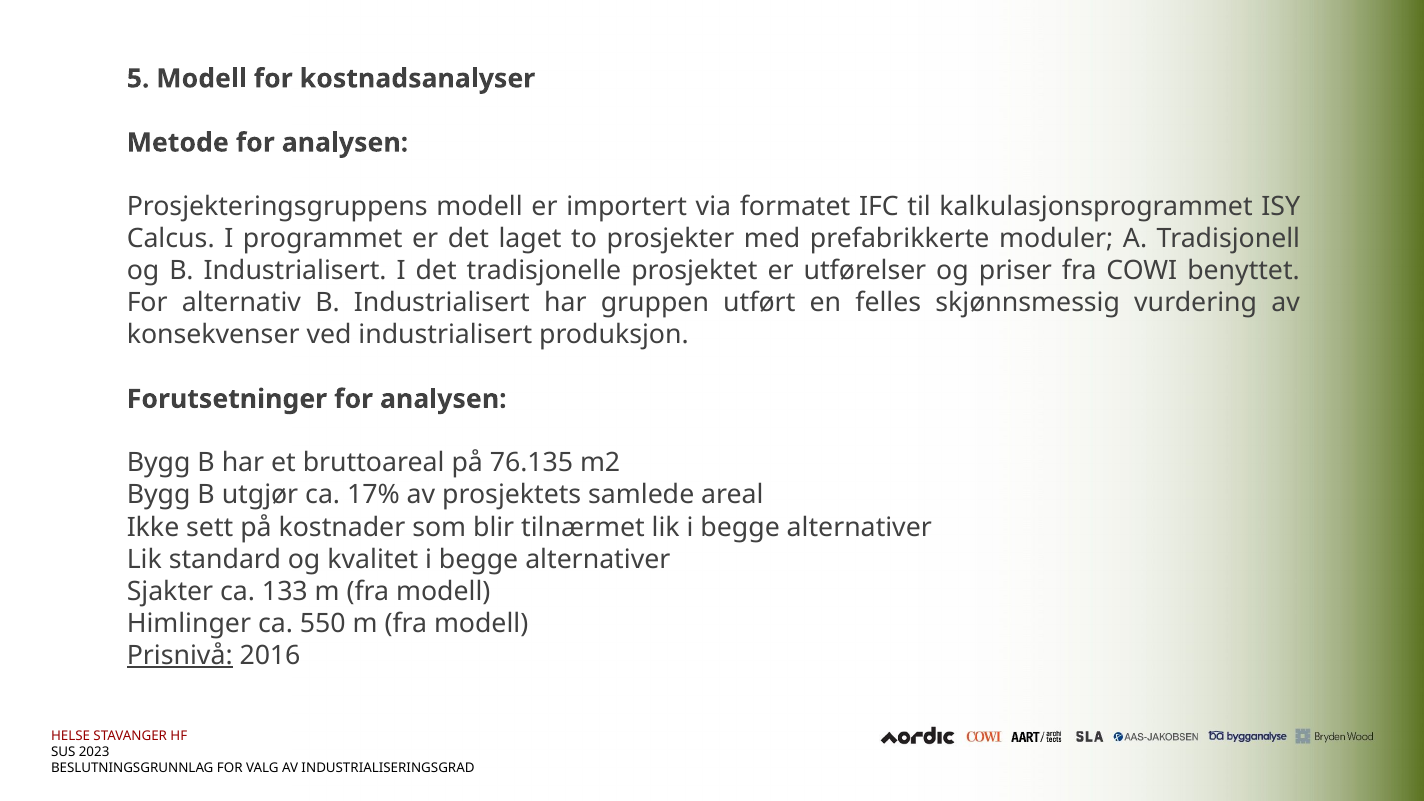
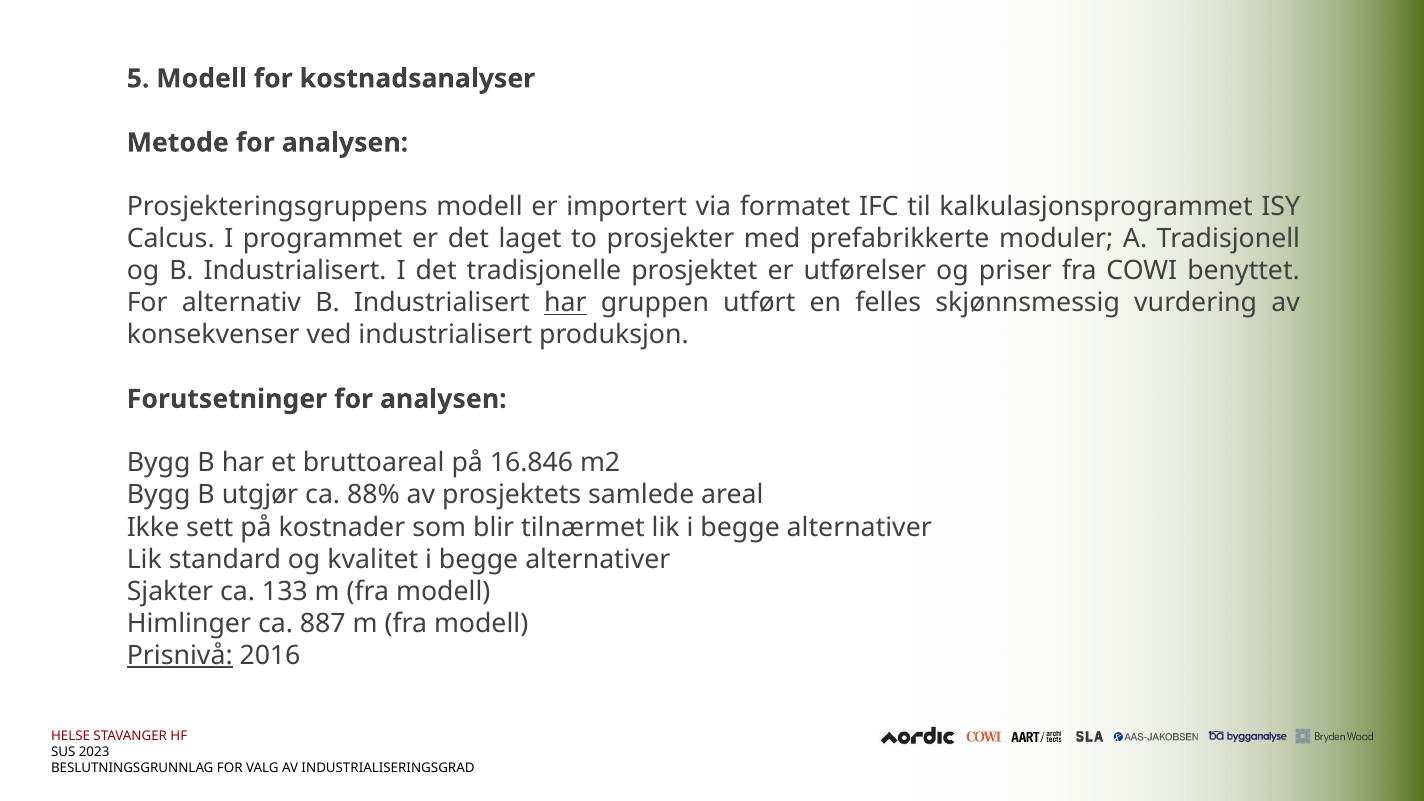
har at (565, 303) underline: none -> present
76.135: 76.135 -> 16.846
17%: 17% -> 88%
550: 550 -> 887
